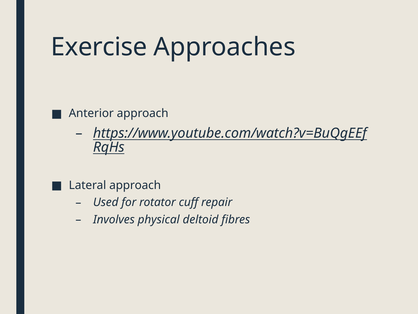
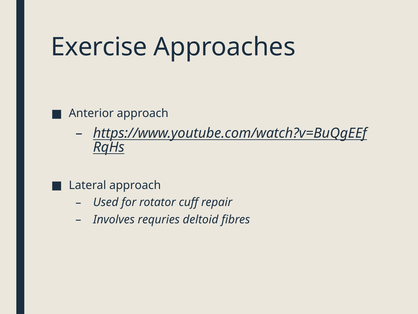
physical: physical -> requries
